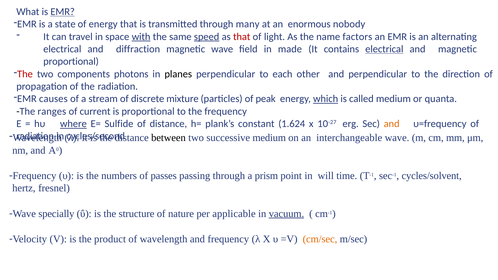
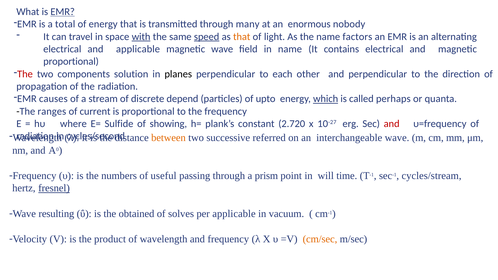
state: state -> total
that at (242, 37) colour: red -> orange
and diffraction: diffraction -> applicable
in made: made -> name
electrical at (384, 49) underline: present -> none
photons: photons -> solution
mixture: mixture -> depend
peak: peak -> upto
called medium: medium -> perhaps
where underline: present -> none
of distance: distance -> showing
1.624: 1.624 -> 2.720
and at (392, 124) colour: orange -> red
between colour: black -> orange
successive medium: medium -> referred
passes: passes -> useful
cycles/solvent: cycles/solvent -> cycles/stream
fresnel underline: none -> present
specially: specially -> resulting
structure: structure -> obtained
nature: nature -> solves
vacuum underline: present -> none
